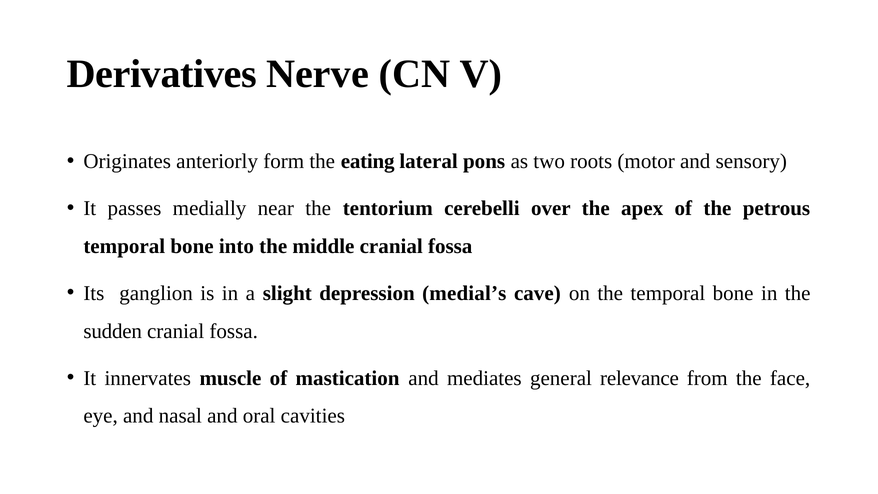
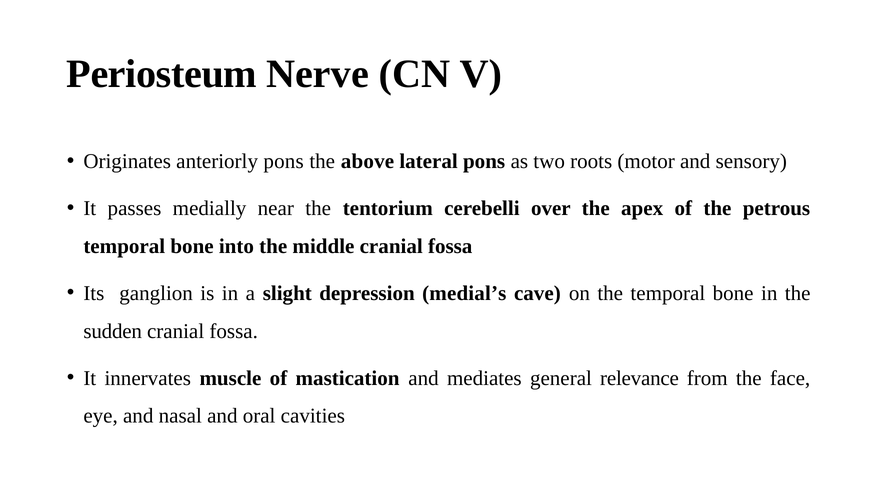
Derivatives: Derivatives -> Periosteum
anteriorly form: form -> pons
eating: eating -> above
